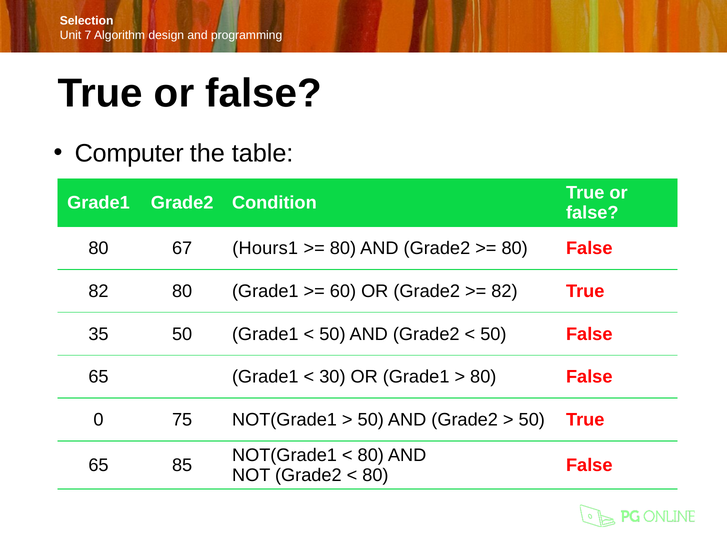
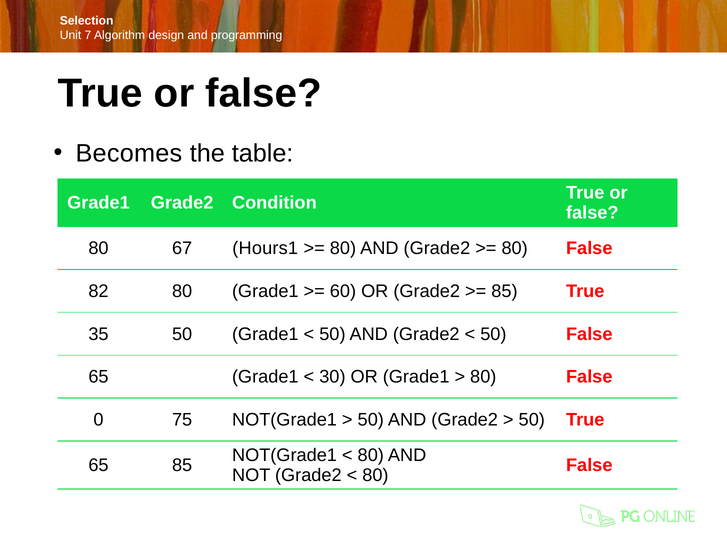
Computer: Computer -> Becomes
82 at (504, 291): 82 -> 85
